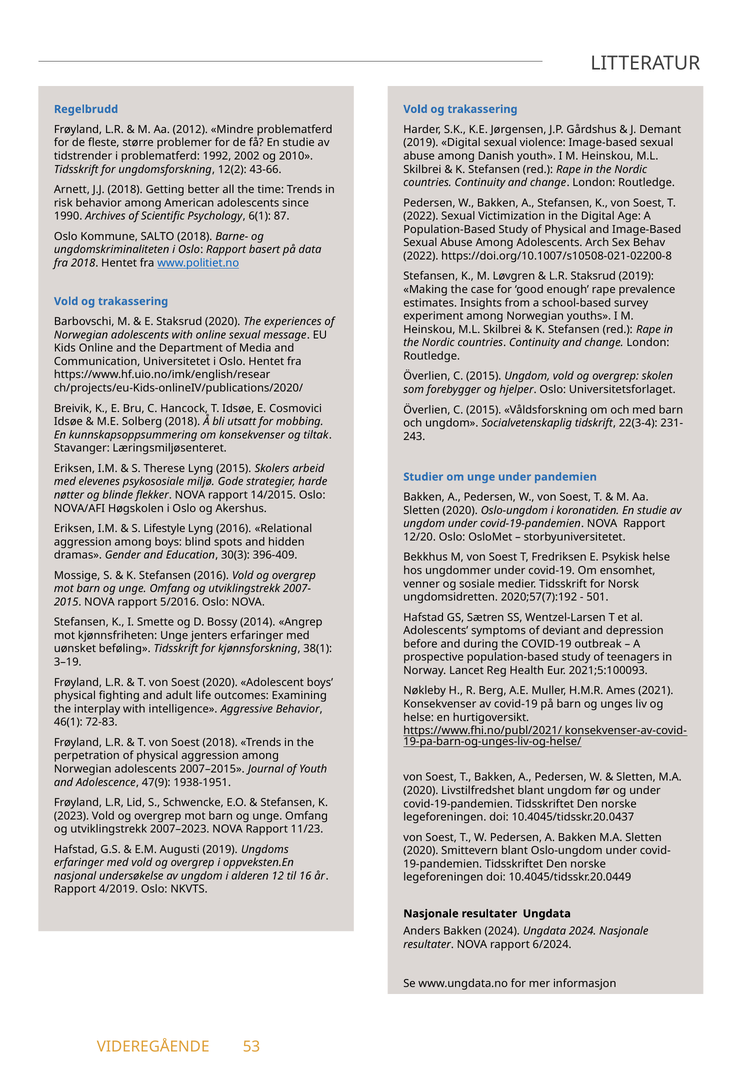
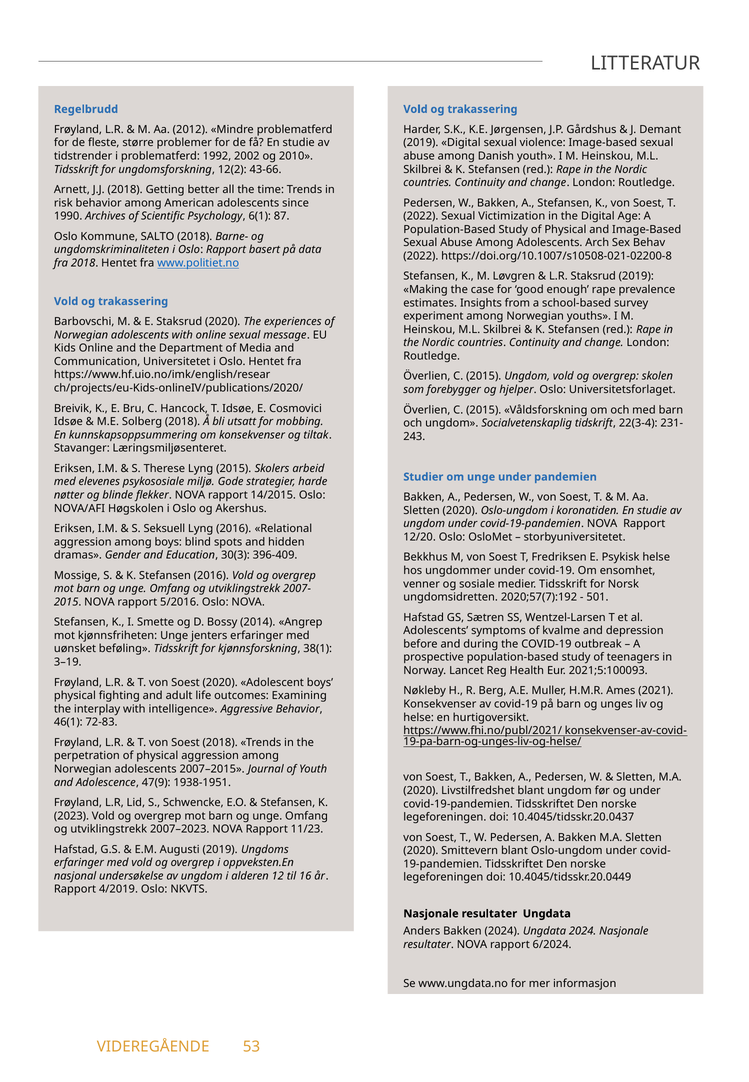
Lifestyle: Lifestyle -> Seksuell
deviant: deviant -> kvalme
